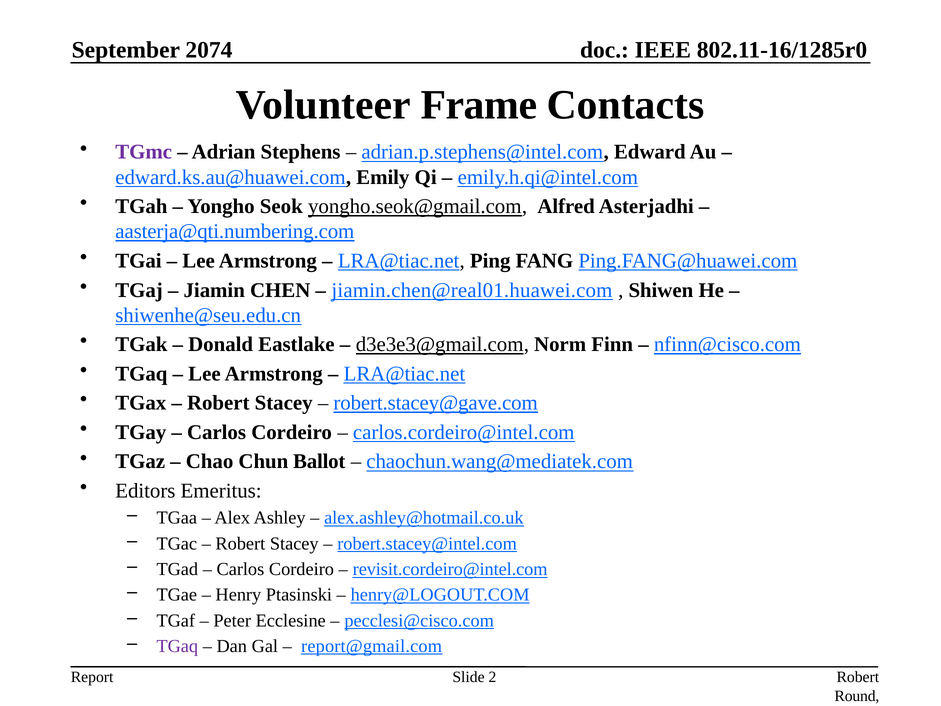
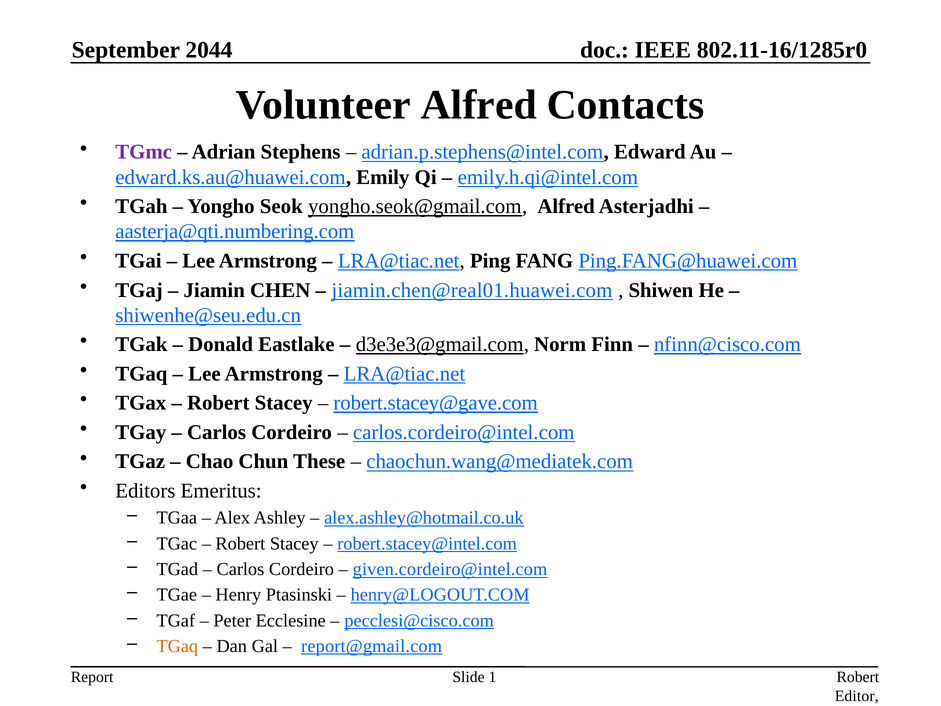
2074: 2074 -> 2044
Volunteer Frame: Frame -> Alfred
Ballot: Ballot -> These
revisit.cordeiro@intel.com: revisit.cordeiro@intel.com -> given.cordeiro@intel.com
TGaq at (177, 646) colour: purple -> orange
2: 2 -> 1
Round: Round -> Editor
